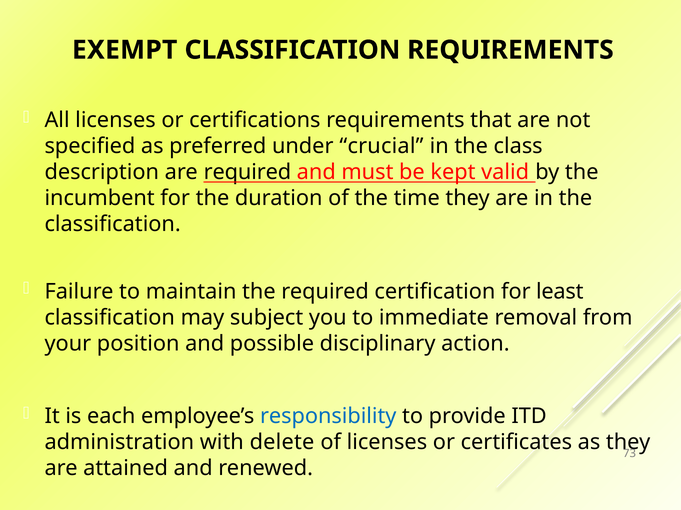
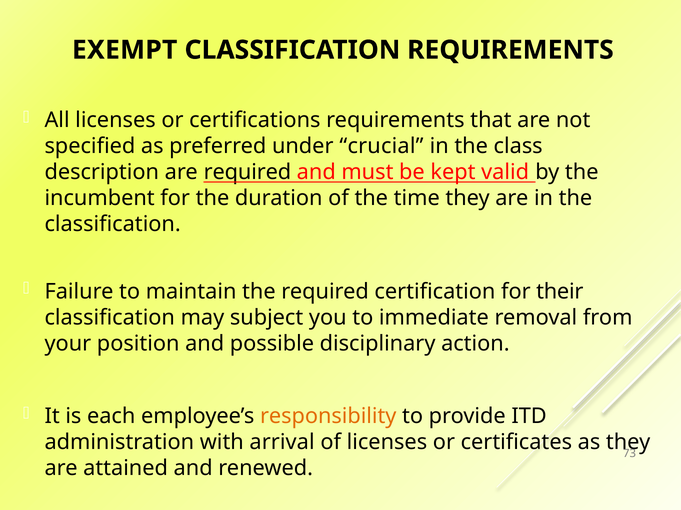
least: least -> their
responsibility colour: blue -> orange
delete: delete -> arrival
